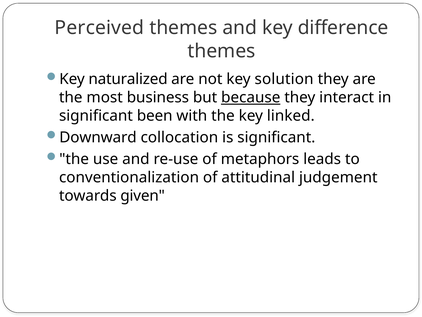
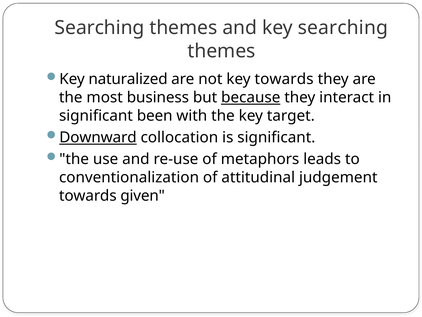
Perceived at (99, 28): Perceived -> Searching
key difference: difference -> searching
key solution: solution -> towards
linked: linked -> target
Downward underline: none -> present
